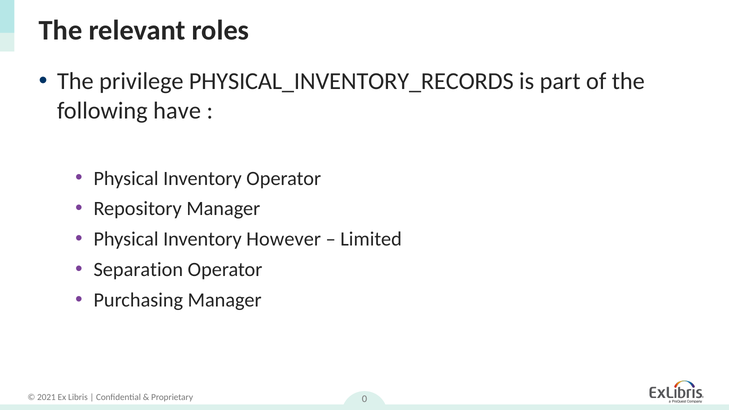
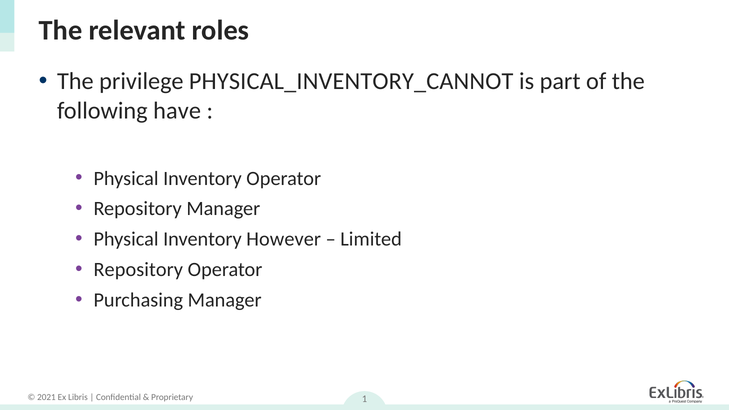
PHYSICAL_INVENTORY_RECORDS: PHYSICAL_INVENTORY_RECORDS -> PHYSICAL_INVENTORY_CANNOT
Separation at (138, 270): Separation -> Repository
0: 0 -> 1
